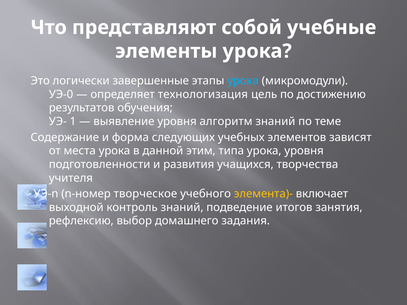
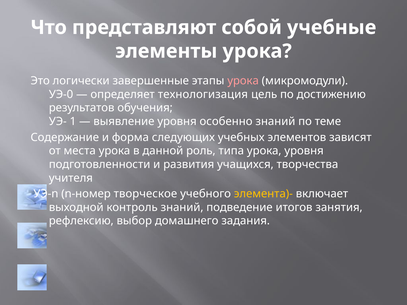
урока at (243, 81) colour: light blue -> pink
алгоритм: алгоритм -> особенно
этим: этим -> роль
